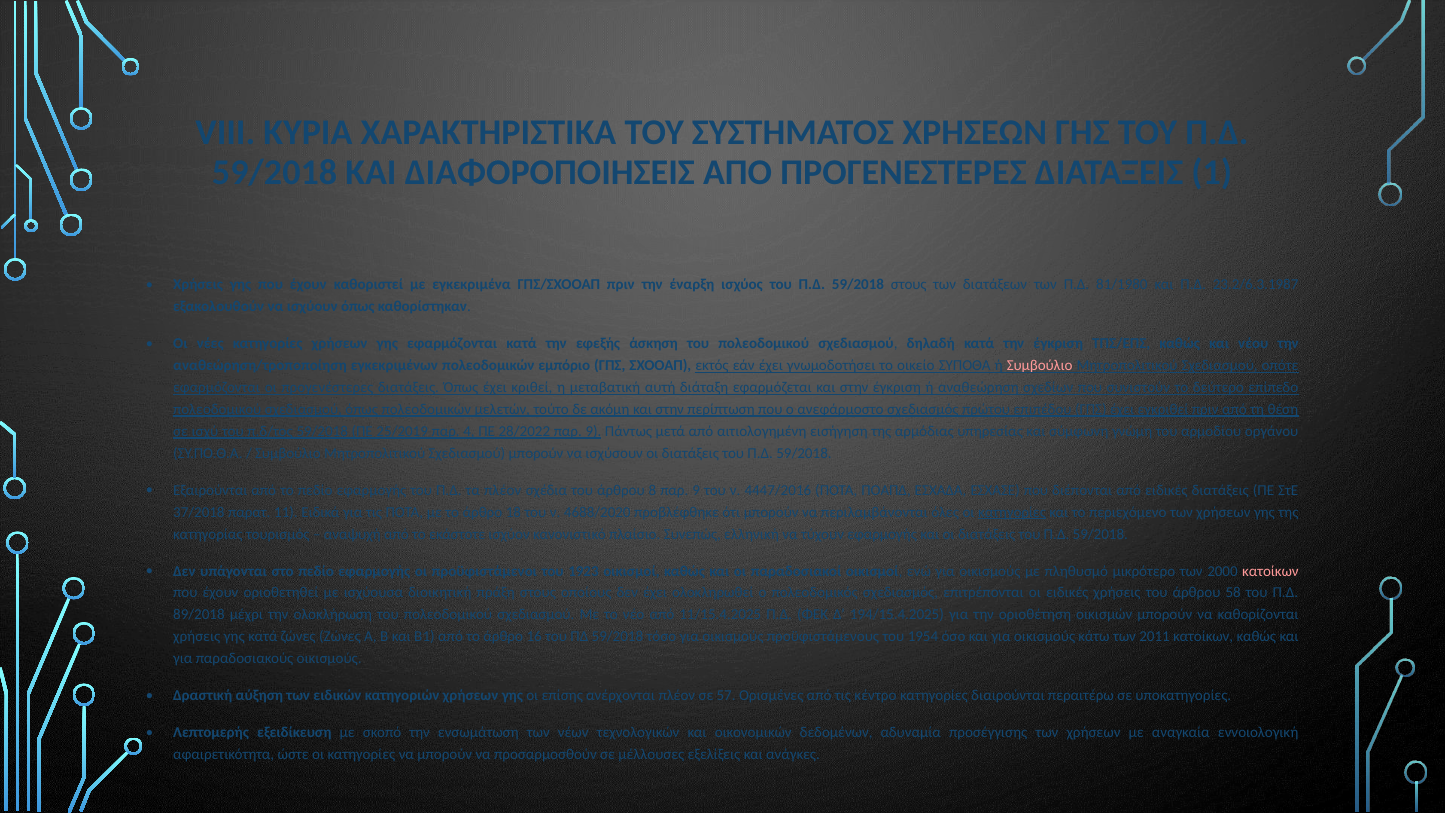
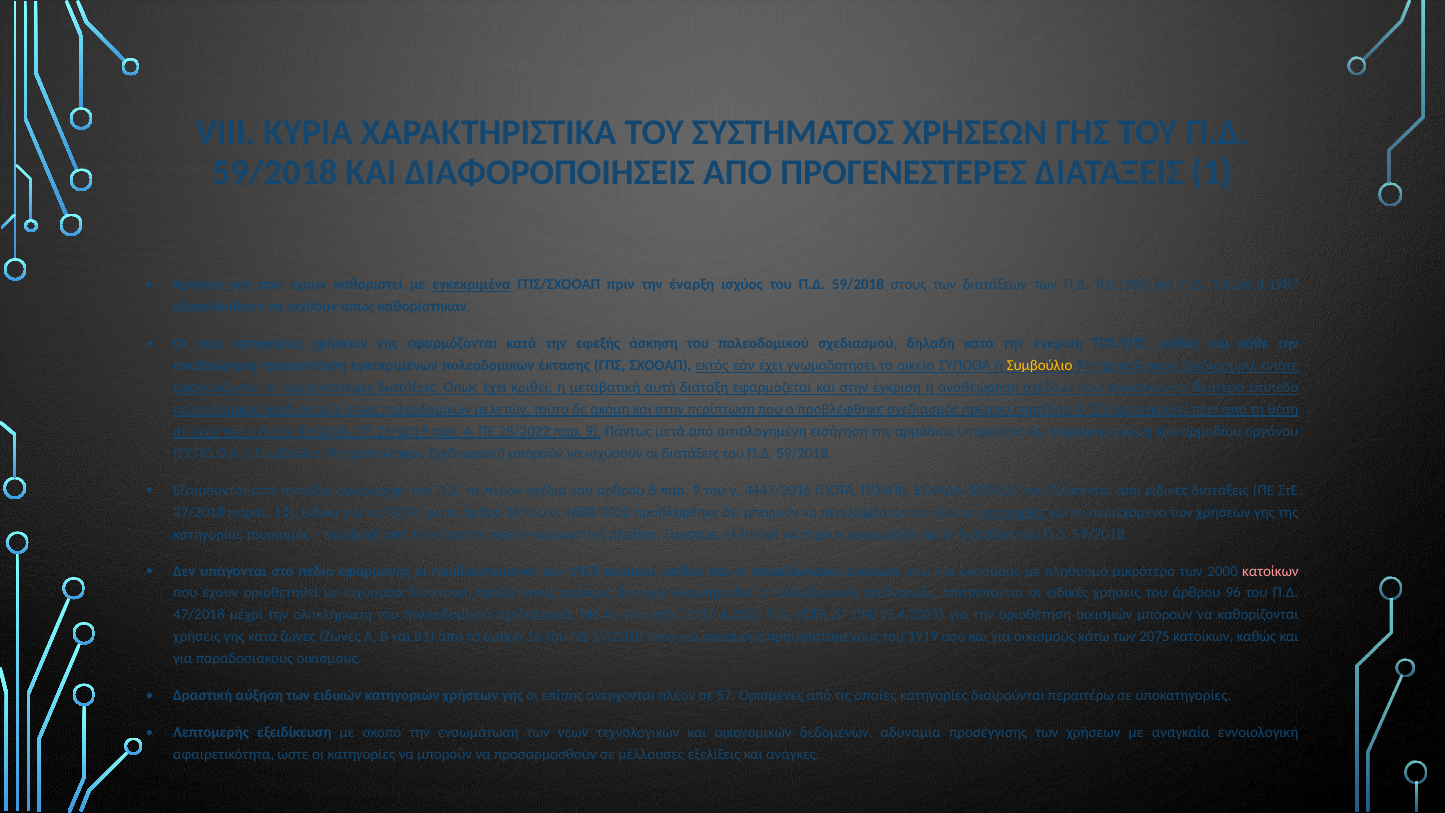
εγκεκριμένα underline: none -> present
νέου: νέου -> κάθε
εμπόριο: εμπόριο -> έκτασης
Συμβούλιο at (1040, 366) colour: pink -> yellow
ο ανεφάρμοστο: ανεφάρμοστο -> προβλέφθηκε
58: 58 -> 96
89/2018: 89/2018 -> 47/2018
1954: 1954 -> 1919
2011: 2011 -> 2075
κέντρο: κέντρο -> οποίες
